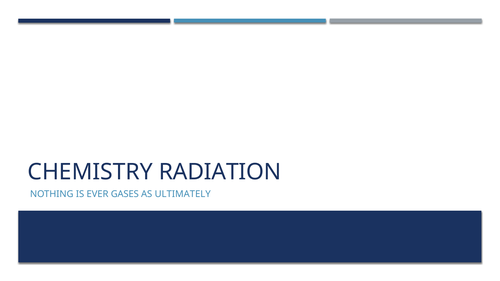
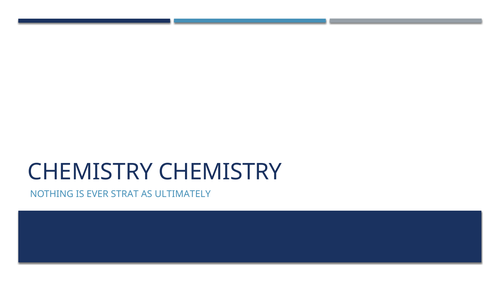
CHEMISTRY RADIATION: RADIATION -> CHEMISTRY
GASES: GASES -> STRAT
